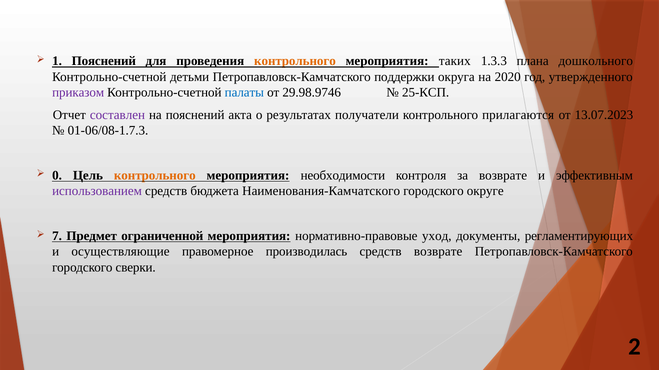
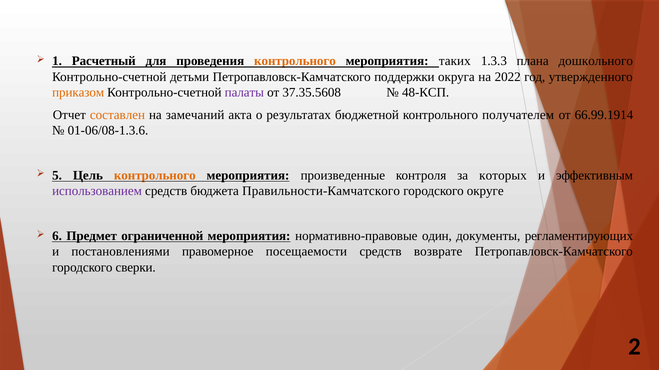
1 Пояснений: Пояснений -> Расчетный
2020: 2020 -> 2022
приказом colour: purple -> orange
палаты colour: blue -> purple
29.98.9746: 29.98.9746 -> 37.35.5608
25-КСП: 25-КСП -> 48-КСП
составлен colour: purple -> orange
на пояснений: пояснений -> замечаний
получатели: получатели -> бюджетной
прилагаются: прилагаются -> получателем
13.07.2023: 13.07.2023 -> 66.99.1914
01-06/08-1.7.3: 01-06/08-1.7.3 -> 01-06/08-1.3.6
0: 0 -> 5
необходимости: необходимости -> произведенные
за возврате: возврате -> которых
Наименования-Камчатского: Наименования-Камчатского -> Правильности-Камчатского
7: 7 -> 6
уход: уход -> один
осуществляющие: осуществляющие -> постановлениями
производилась: производилась -> посещаемости
